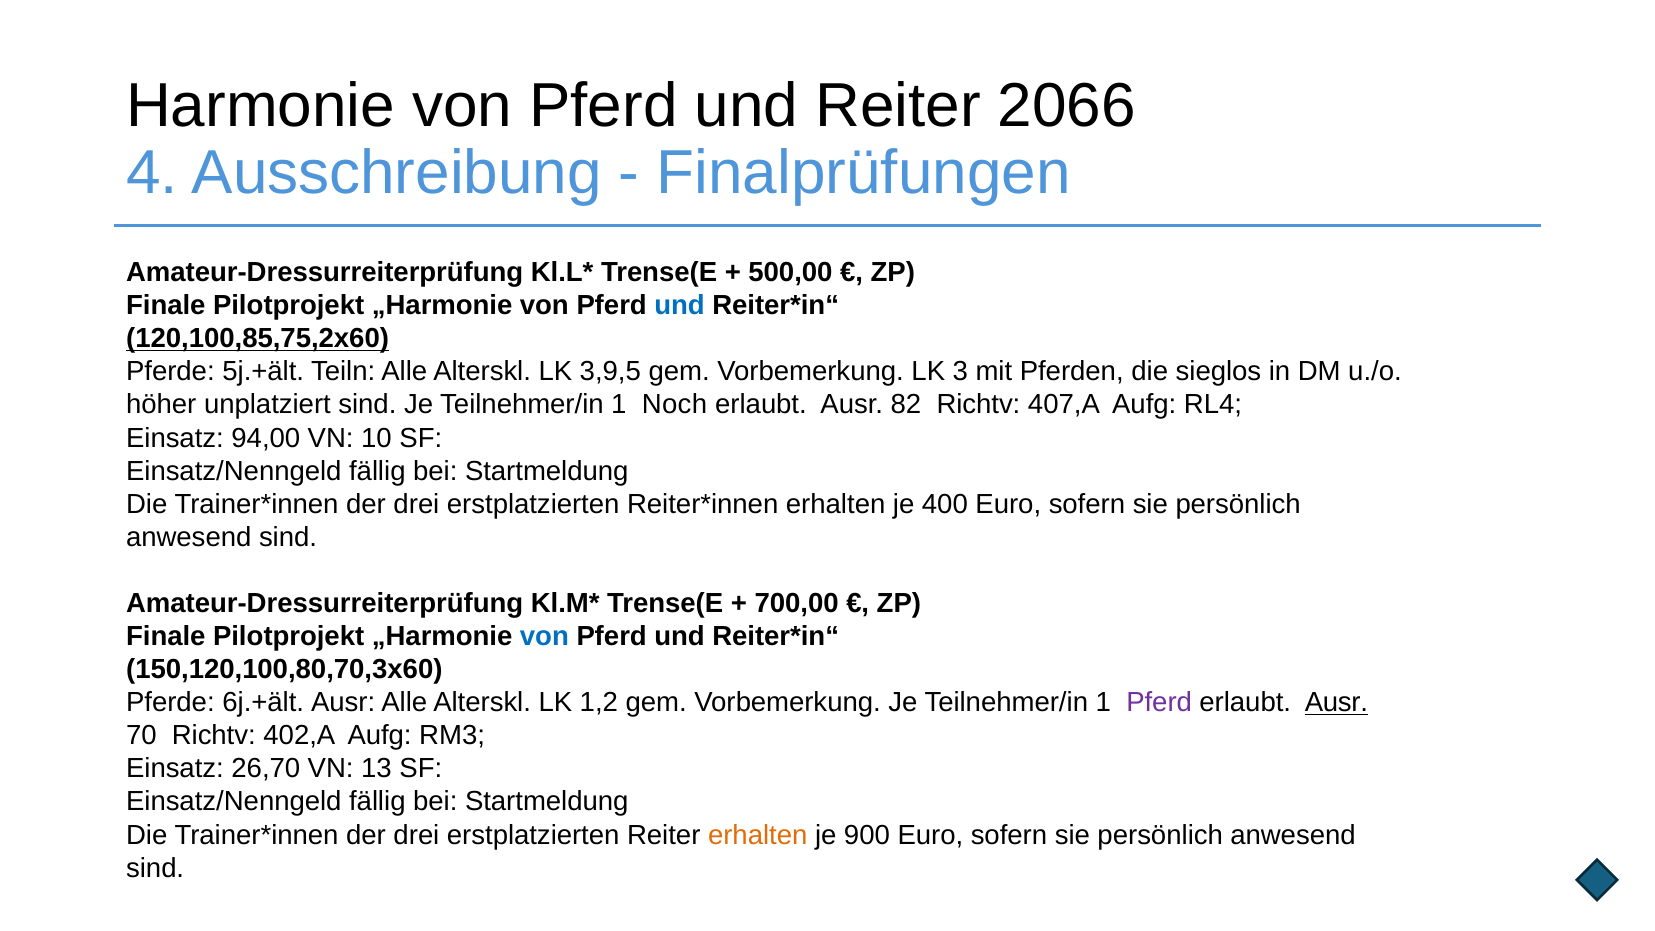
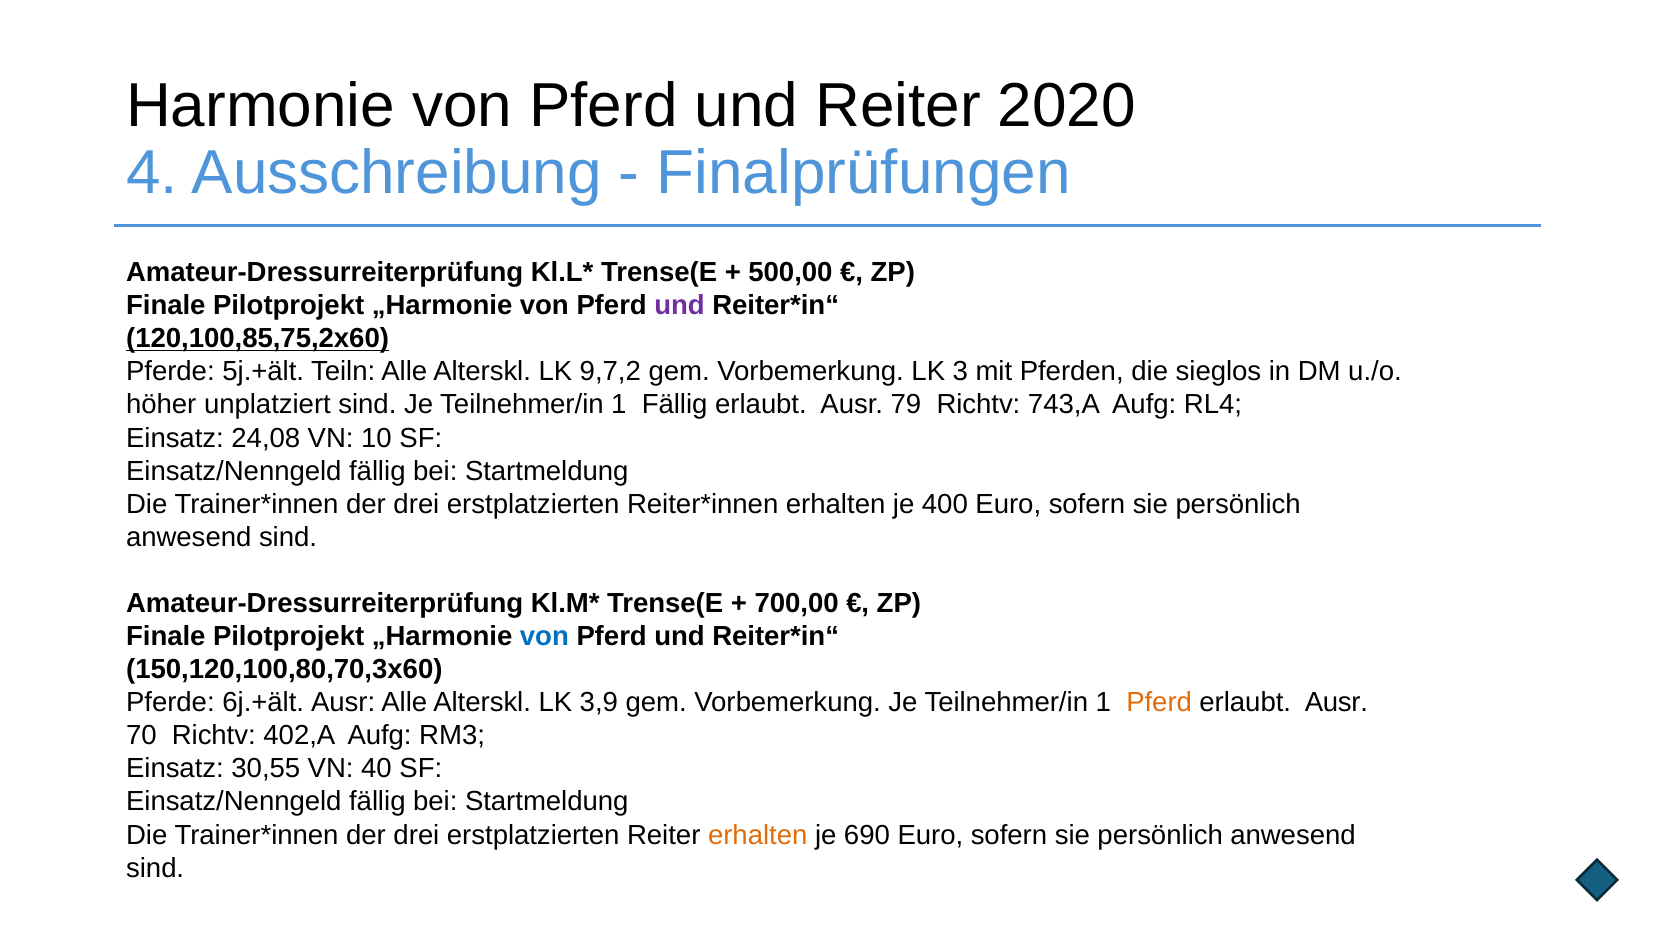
2066: 2066 -> 2020
und at (680, 306) colour: blue -> purple
3,9,5: 3,9,5 -> 9,7,2
1 Noch: Noch -> Fällig
82: 82 -> 79
407,A: 407,A -> 743,A
94,00: 94,00 -> 24,08
1,2: 1,2 -> 3,9
Pferd at (1159, 703) colour: purple -> orange
Ausr at (1336, 703) underline: present -> none
26,70: 26,70 -> 30,55
13: 13 -> 40
900: 900 -> 690
